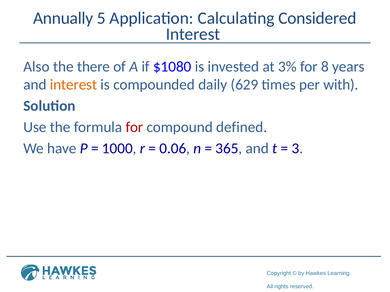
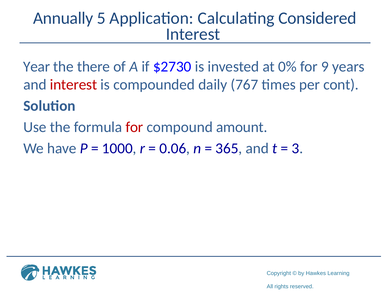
Also: Also -> Year
$1080: $1080 -> $2730
3%: 3% -> 0%
8: 8 -> 9
interest at (73, 85) colour: orange -> red
629: 629 -> 767
with: with -> cont
defined: defined -> amount
